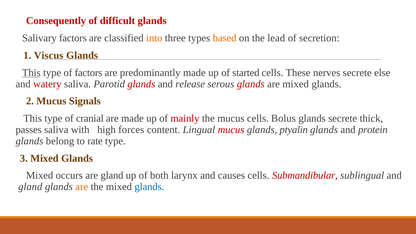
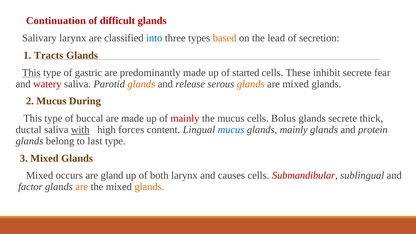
Consequently: Consequently -> Continuation
Salivary factors: factors -> larynx
into colour: orange -> blue
Viscus: Viscus -> Tracts
of factors: factors -> gastric
nerves: nerves -> inhibit
else: else -> fear
glands at (141, 84) colour: red -> orange
glands at (251, 84) colour: red -> orange
Signals: Signals -> During
cranial: cranial -> buccal
passes: passes -> ductal
with underline: none -> present
mucus at (231, 130) colour: red -> blue
glands ptyalin: ptyalin -> mainly
rate: rate -> last
gland at (30, 187): gland -> factor
glands at (149, 187) colour: blue -> orange
